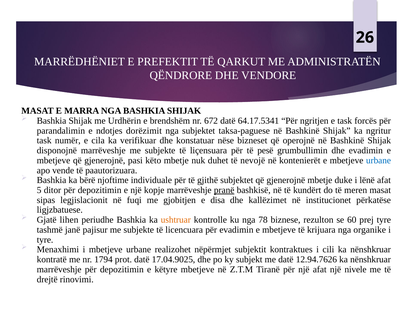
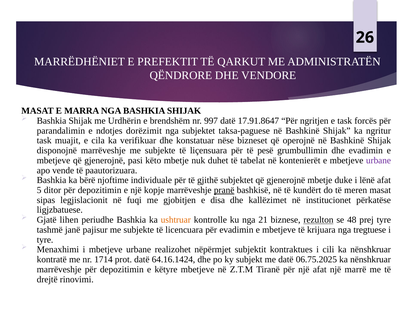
672: 672 -> 997
64.17.5341: 64.17.5341 -> 17.91.8647
numër: numër -> muajit
nevojë: nevojë -> tabelat
urbane at (378, 160) colour: blue -> purple
78: 78 -> 21
rezulton underline: none -> present
60: 60 -> 48
organike: organike -> tregtuese
1794: 1794 -> 1714
17.04.9025: 17.04.9025 -> 64.16.1424
12.94.7626: 12.94.7626 -> 06.75.2025
nivele: nivele -> marrë
